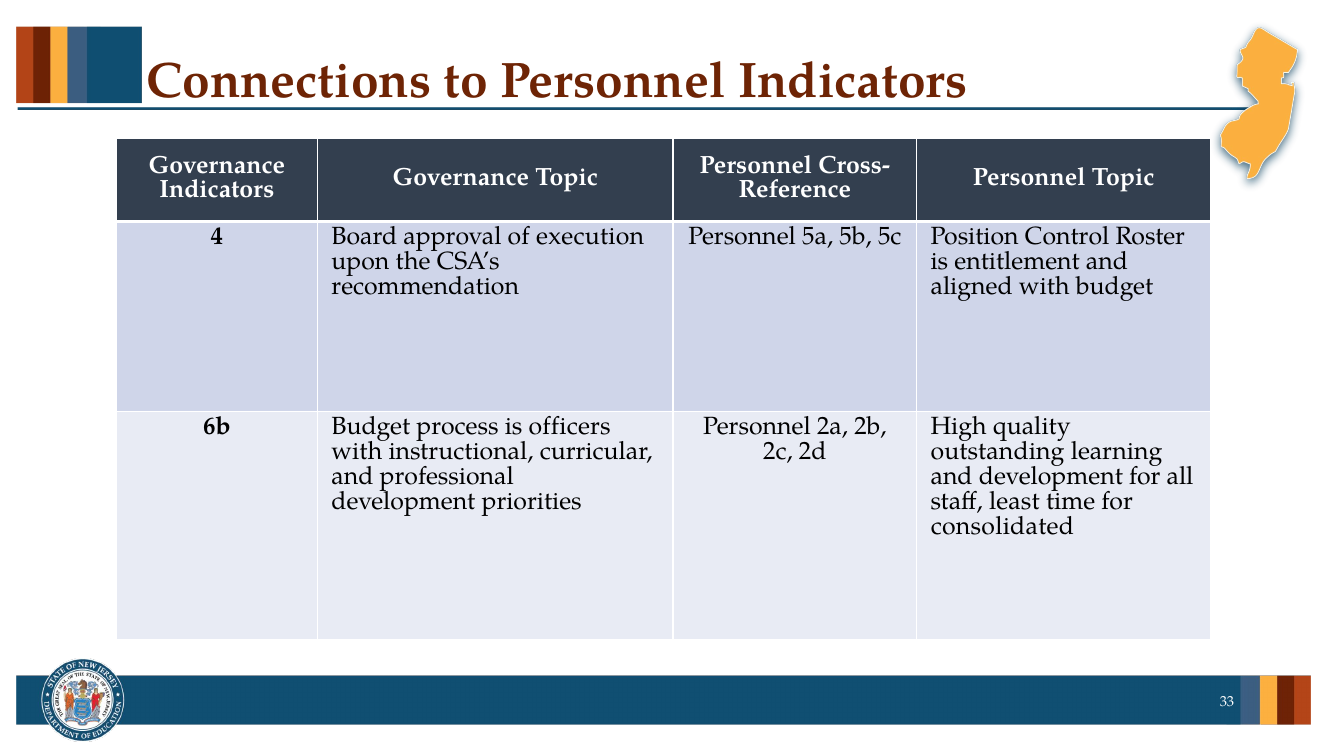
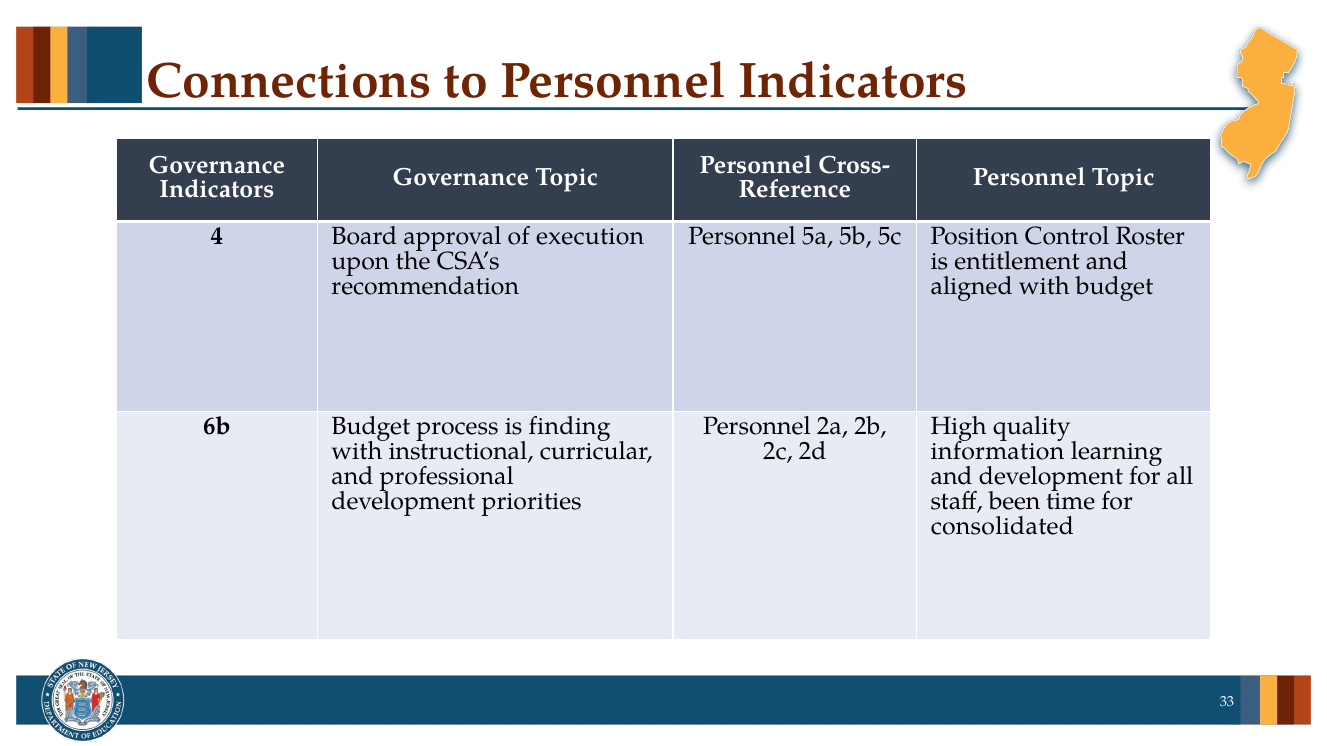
officers: officers -> finding
outstanding: outstanding -> information
least: least -> been
